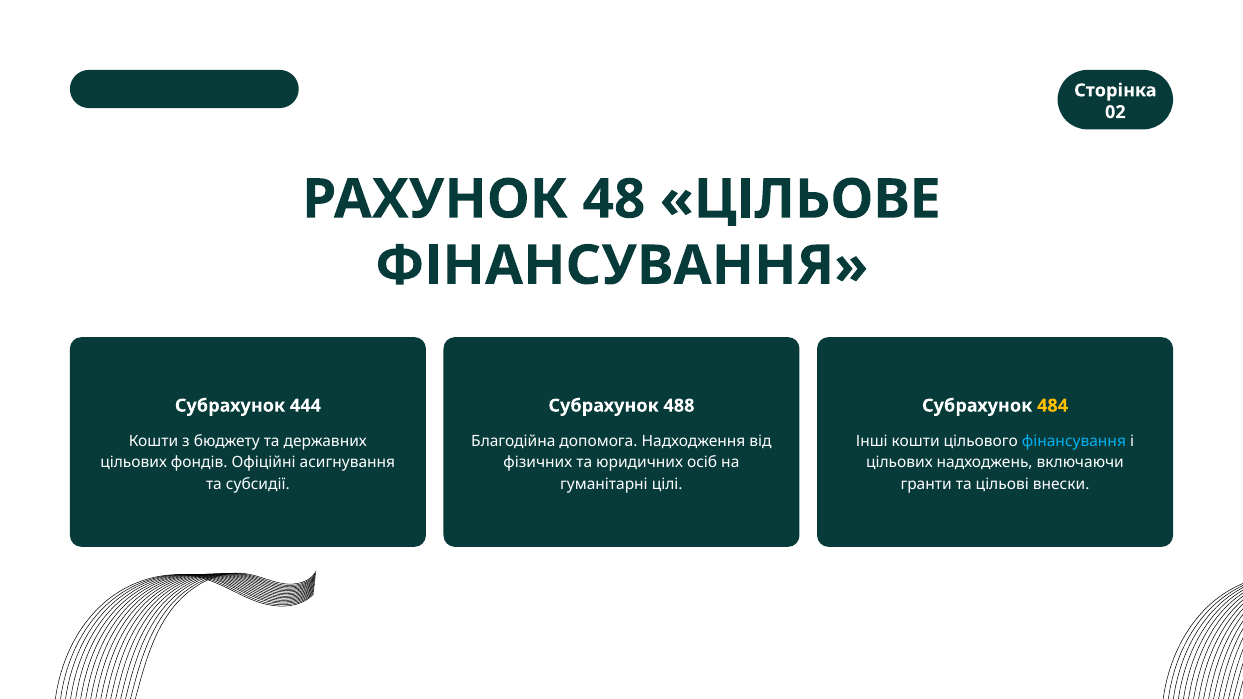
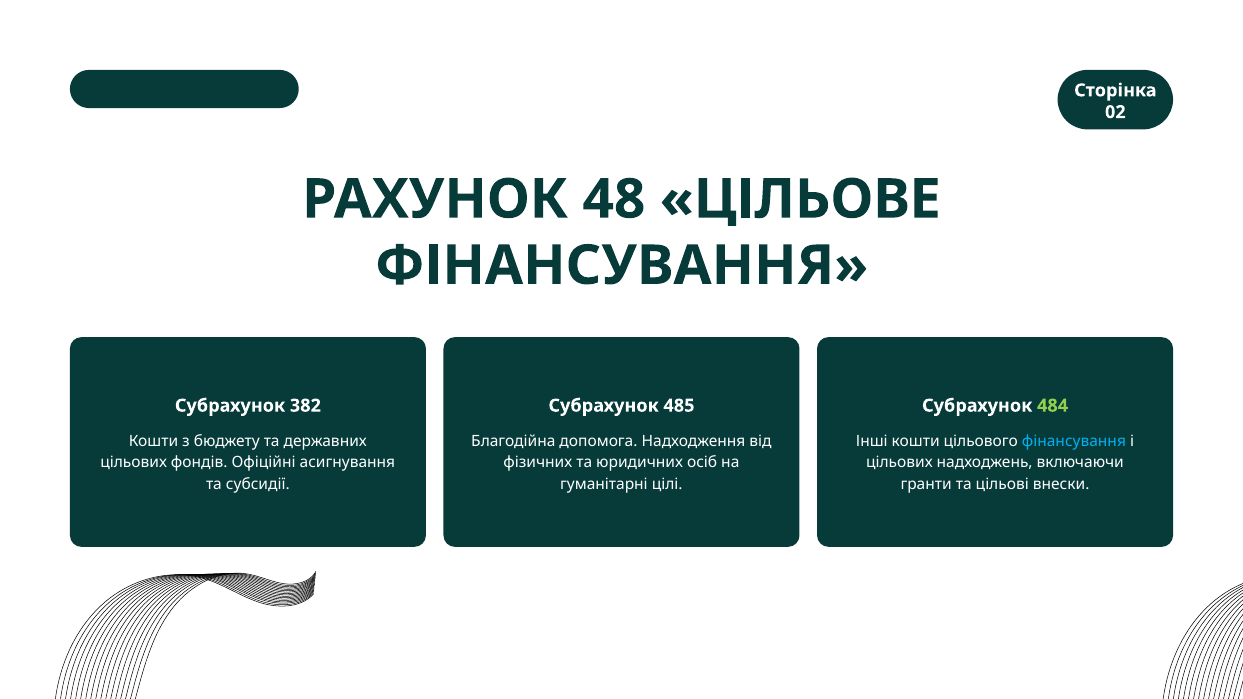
444: 444 -> 382
488: 488 -> 485
484 colour: yellow -> light green
